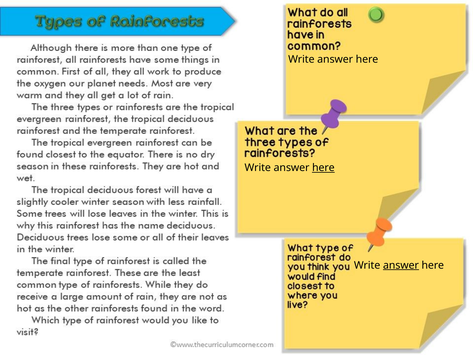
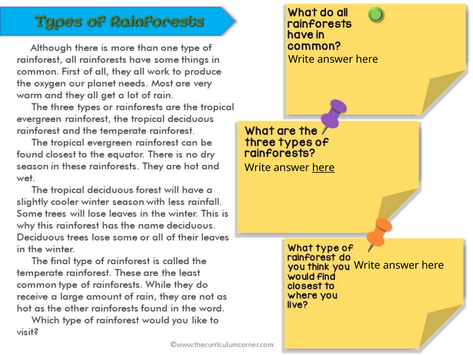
answer at (401, 265) underline: present -> none
